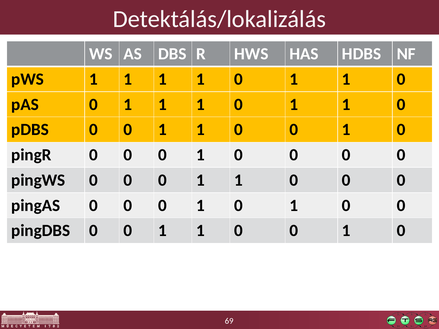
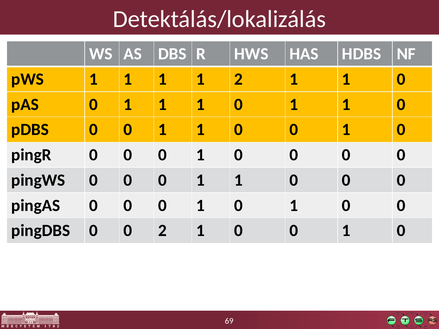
0 at (239, 79): 0 -> 2
pingDBS 0 0 1: 1 -> 2
